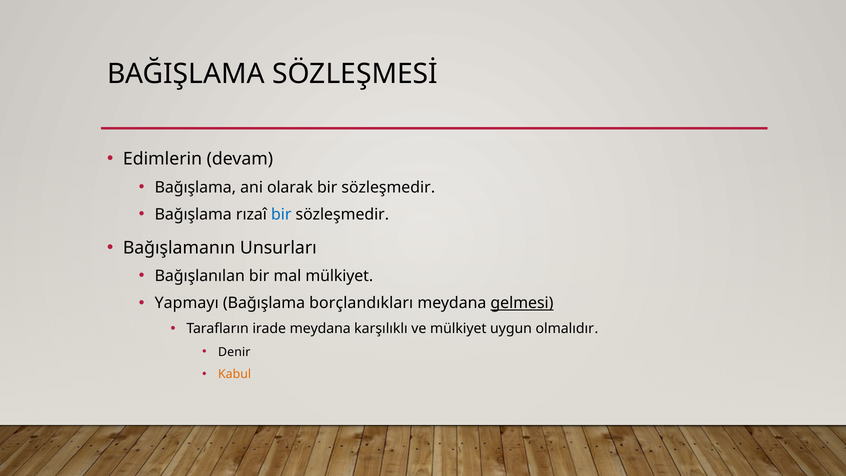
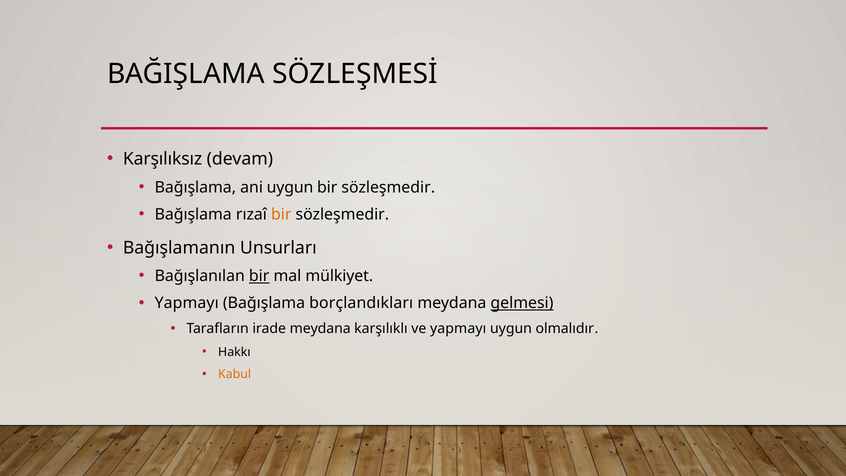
Edimlerin: Edimlerin -> Karşılıksız
ani olarak: olarak -> uygun
bir at (281, 214) colour: blue -> orange
bir at (259, 276) underline: none -> present
ve mülkiyet: mülkiyet -> yapmayı
Denir: Denir -> Hakkı
